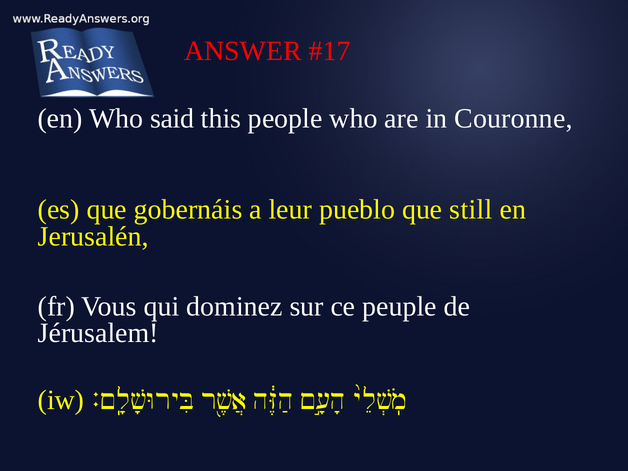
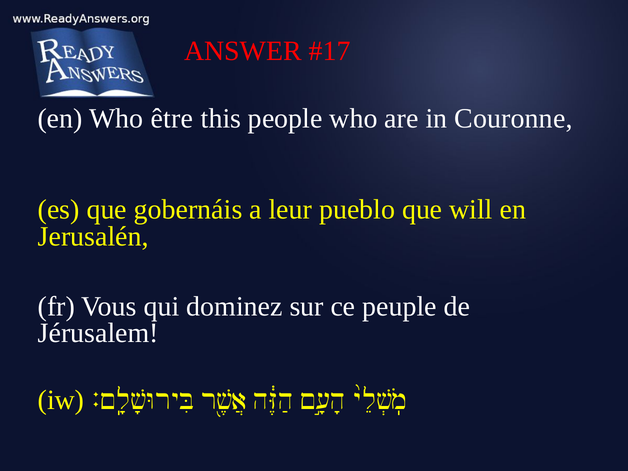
said: said -> être
still: still -> will
